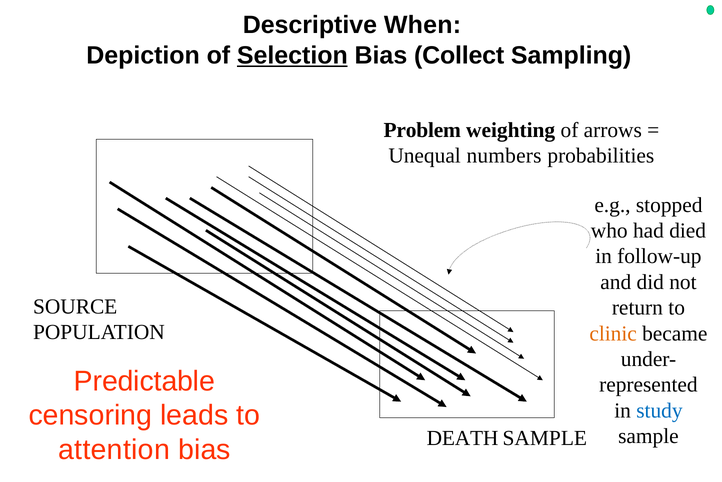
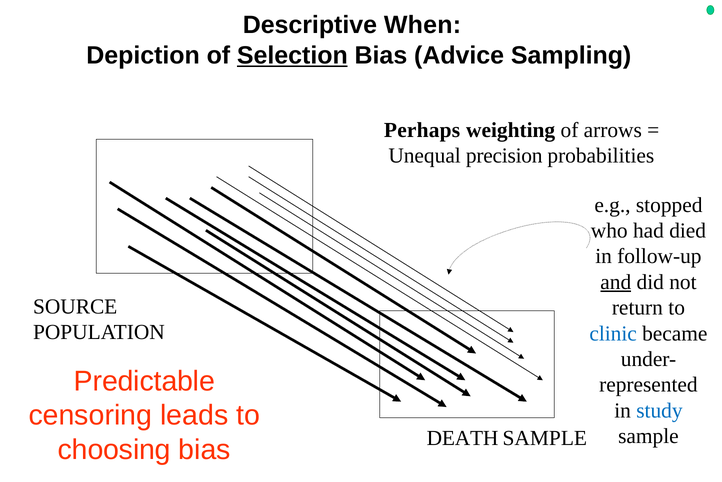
Collect: Collect -> Advice
Problem: Problem -> Perhaps
numbers: numbers -> precision
and underline: none -> present
clinic colour: orange -> blue
attention: attention -> choosing
